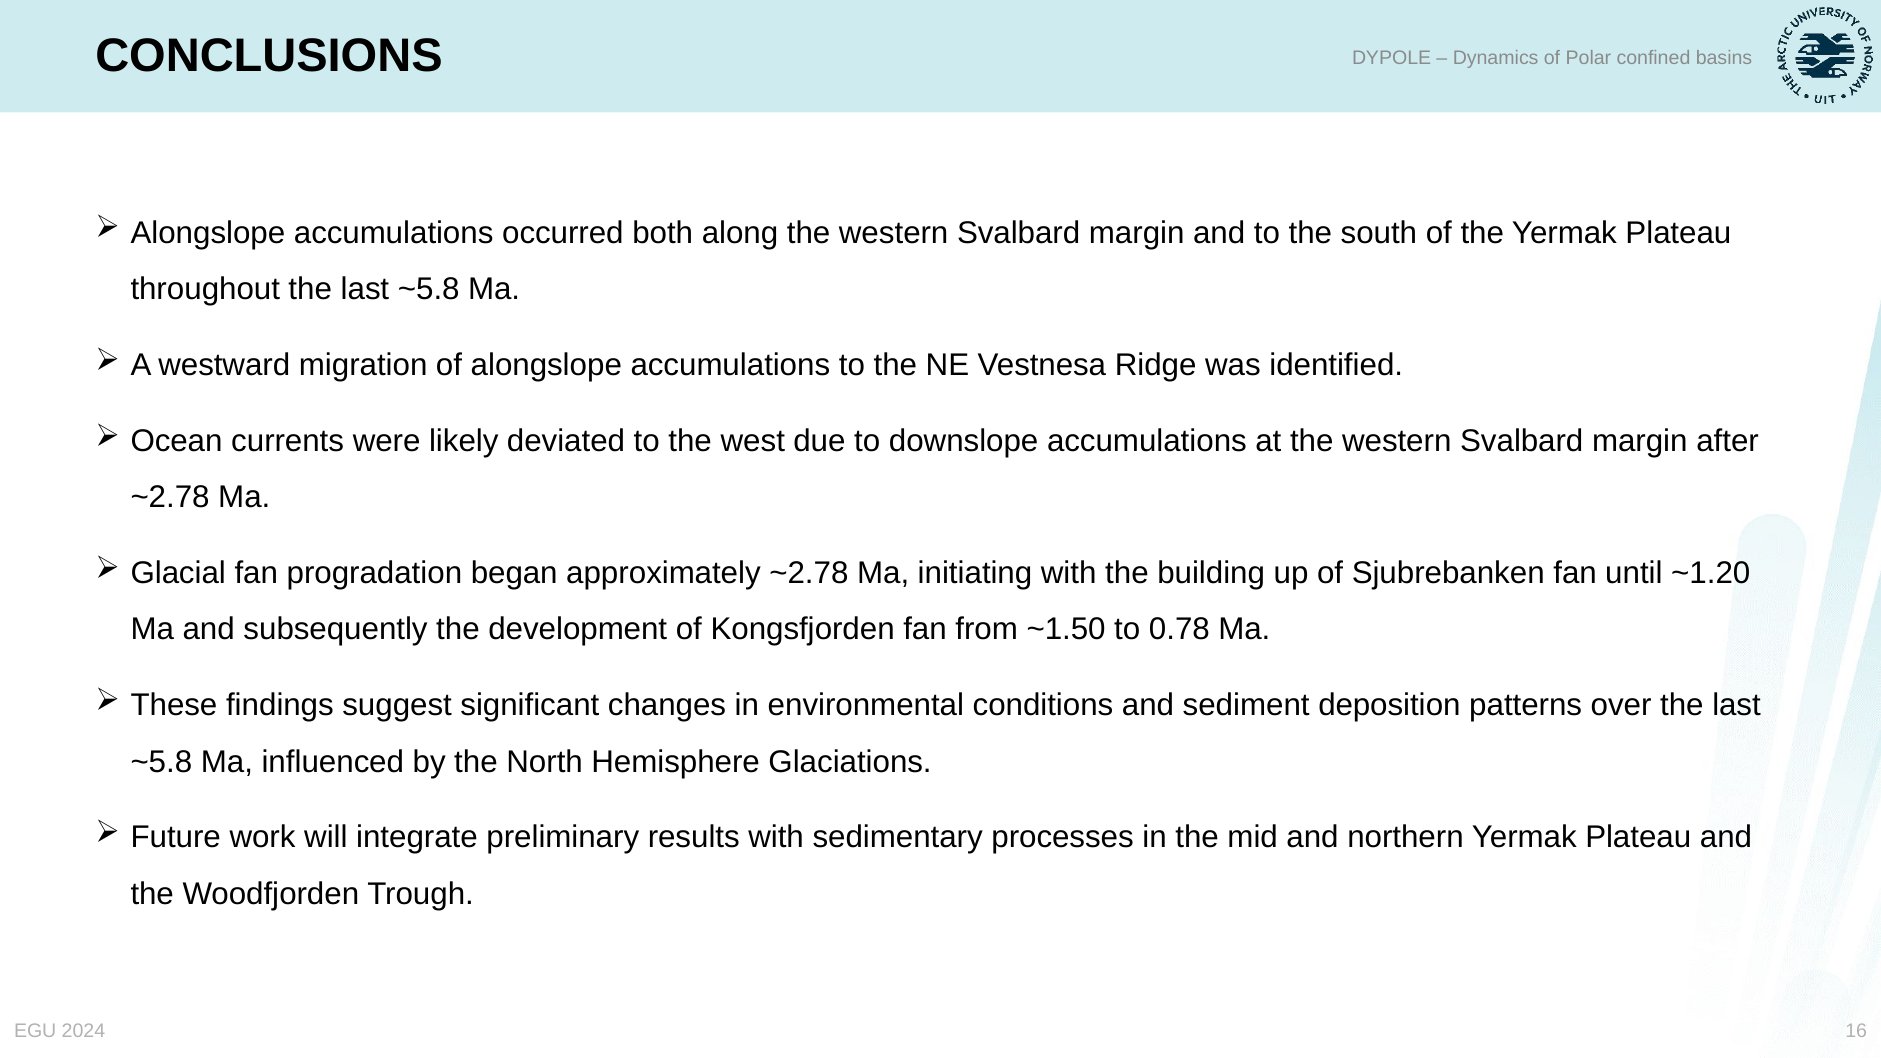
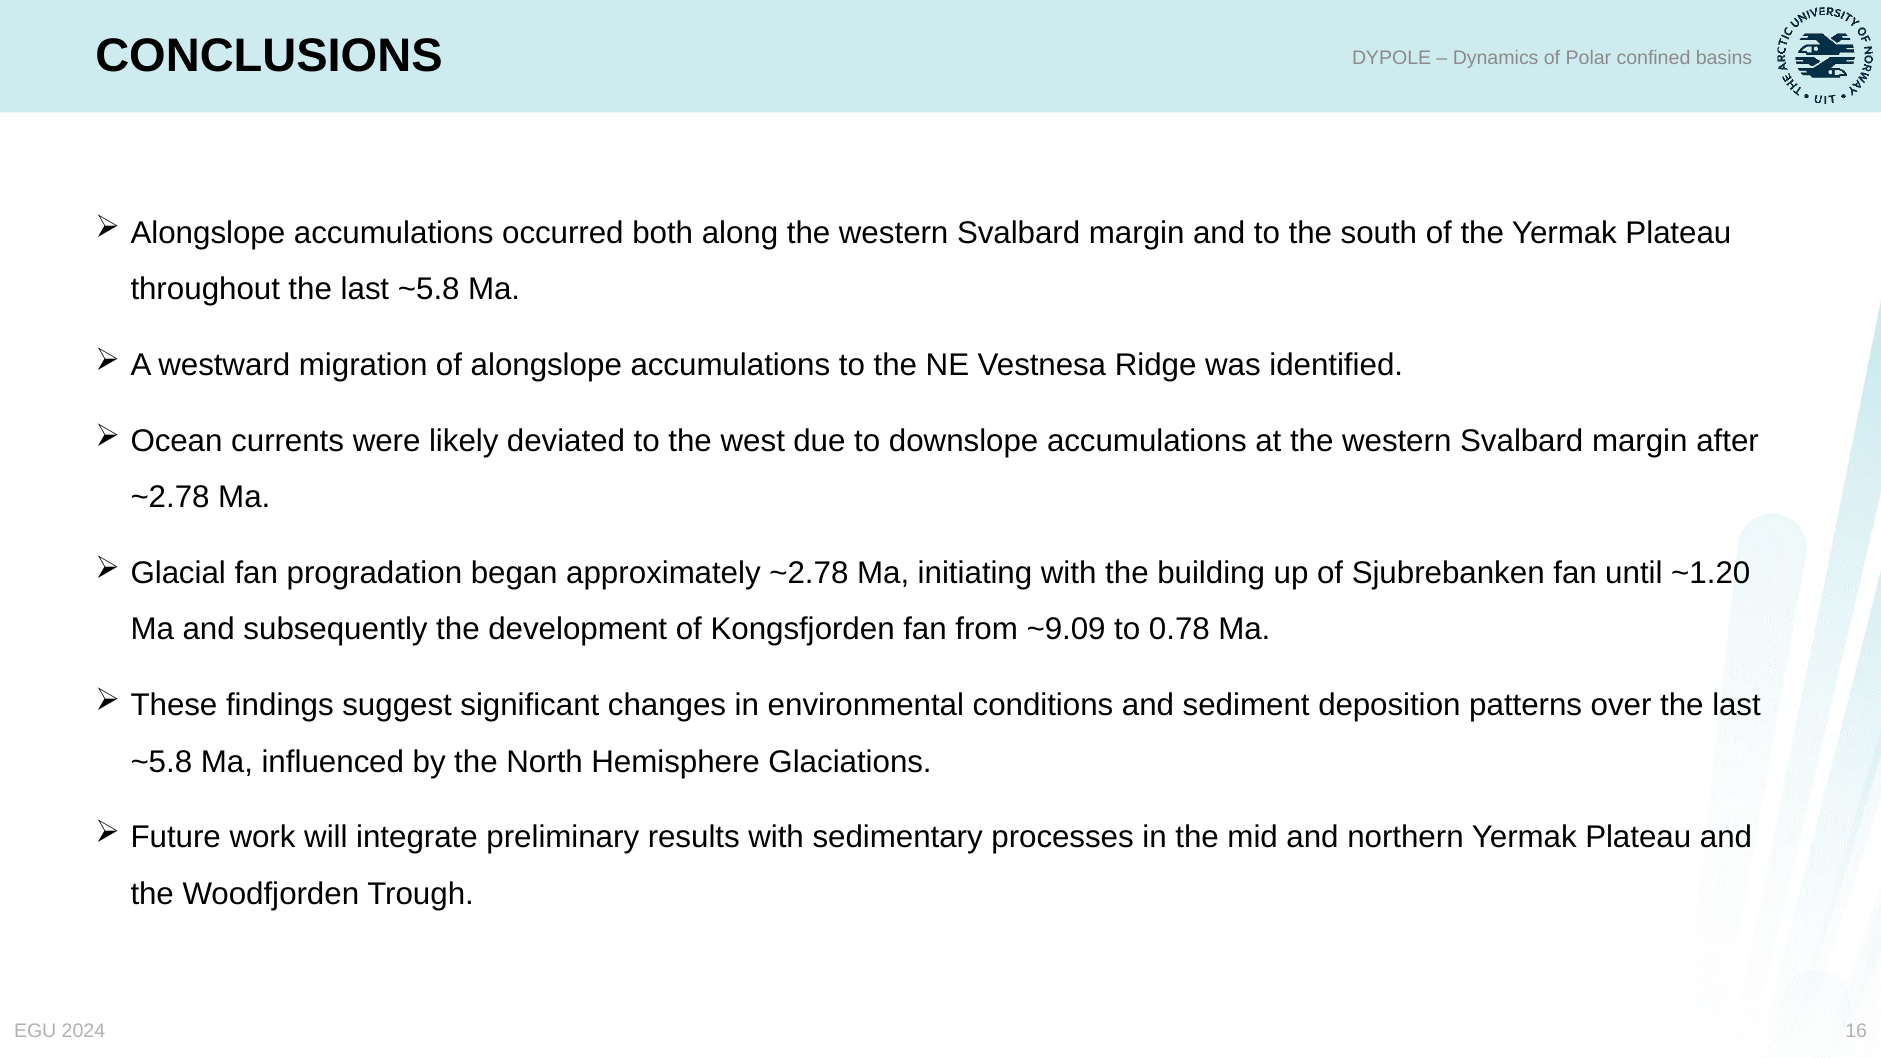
~1.50: ~1.50 -> ~9.09
